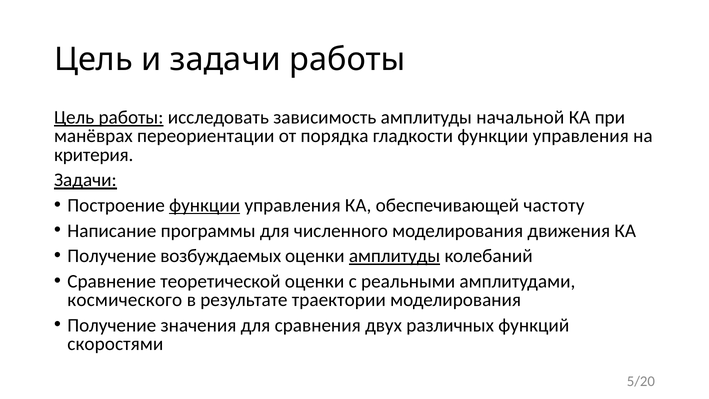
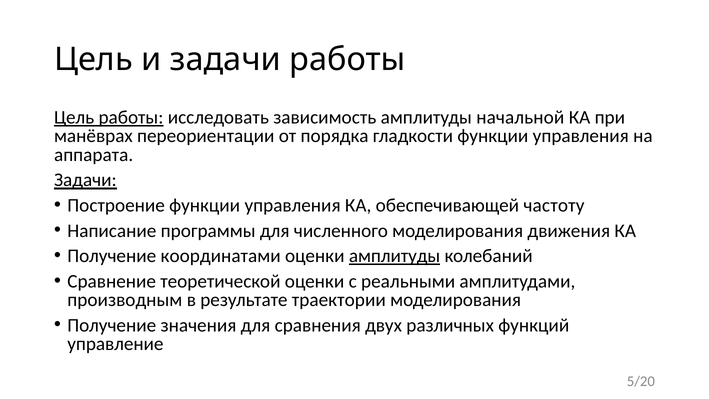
критерия: критерия -> аппарата
функции at (205, 205) underline: present -> none
возбуждаемых: возбуждаемых -> координатами
космического: космического -> производным
скоростями: скоростями -> управление
